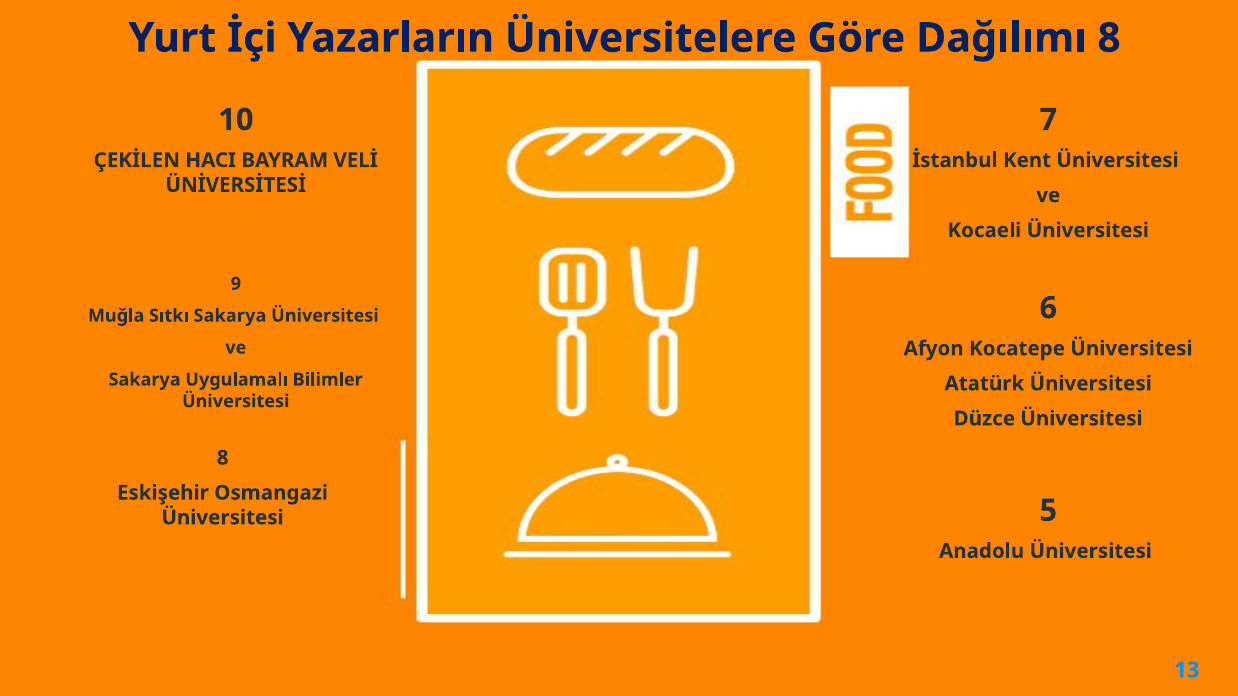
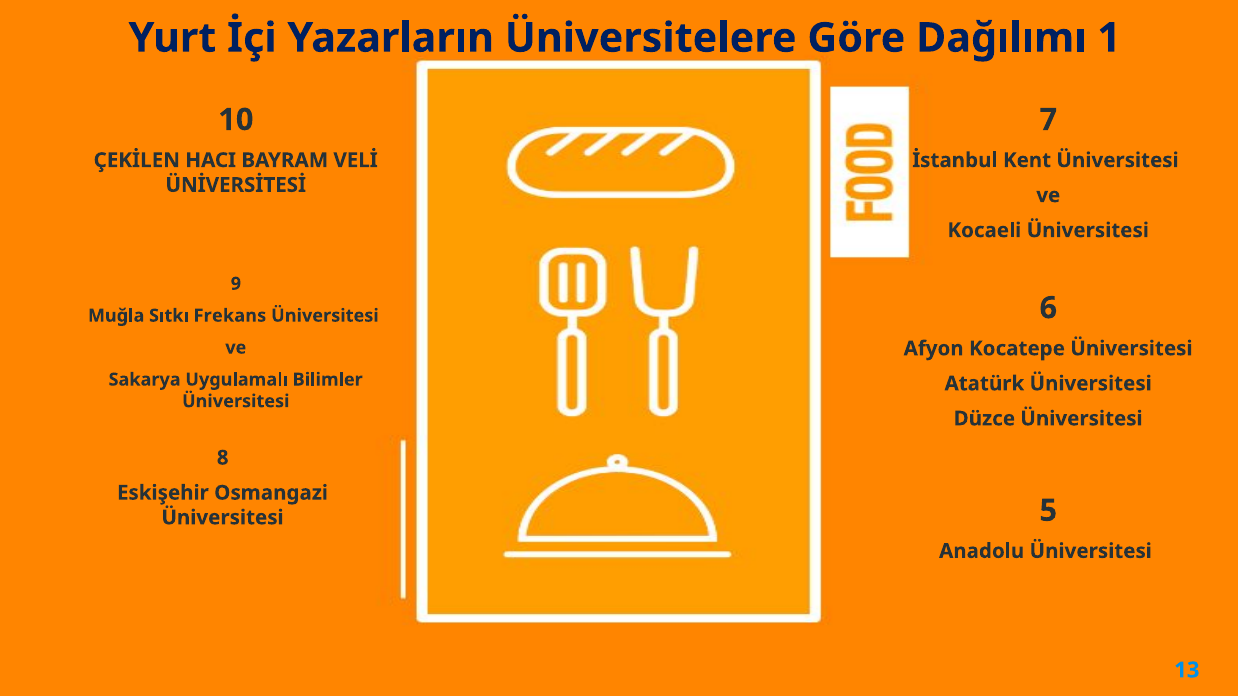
Dağılımı 8: 8 -> 1
Sıtkı Sakarya: Sakarya -> Frekans
